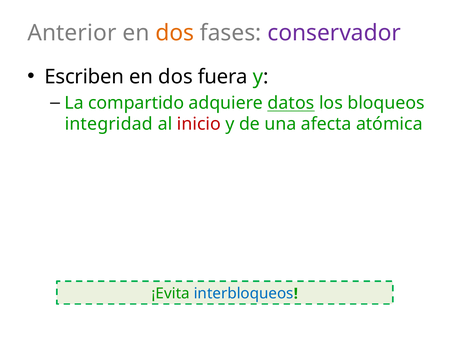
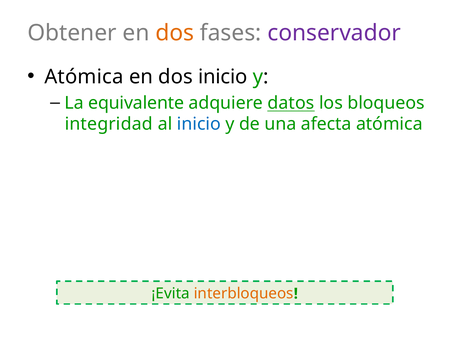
Anterior: Anterior -> Obtener
Escriben at (84, 77): Escriben -> Atómica
dos fuera: fuera -> inicio
compartido: compartido -> equivalente
inicio at (199, 124) colour: red -> blue
interbloqueos colour: blue -> orange
